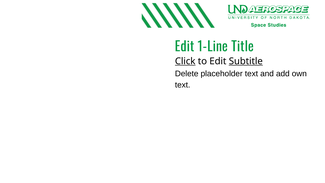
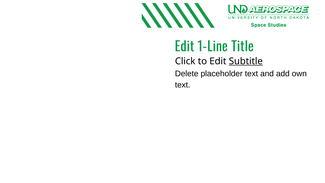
Click underline: present -> none
